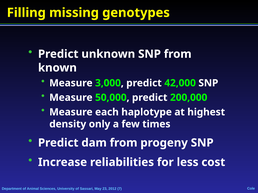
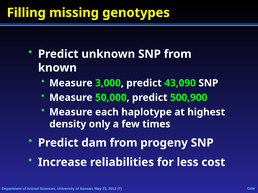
42,000: 42,000 -> 43,090
200,000: 200,000 -> 500,900
